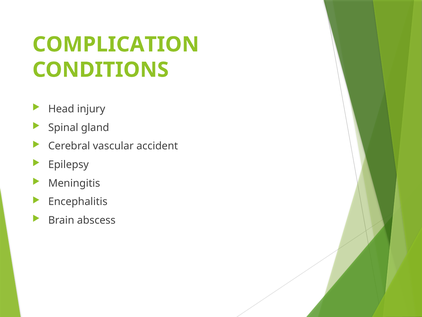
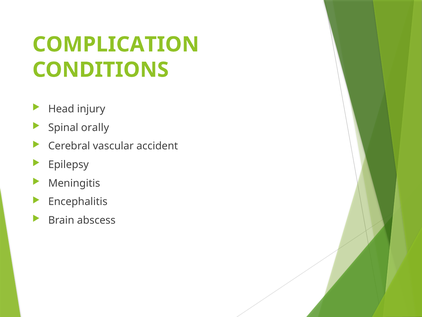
gland: gland -> orally
